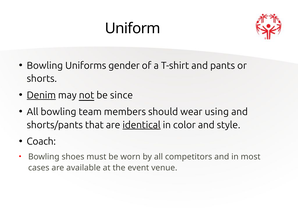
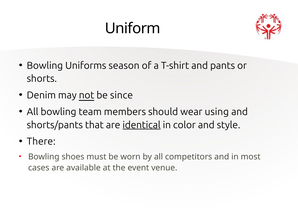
gender: gender -> season
Denim underline: present -> none
Coach: Coach -> There
